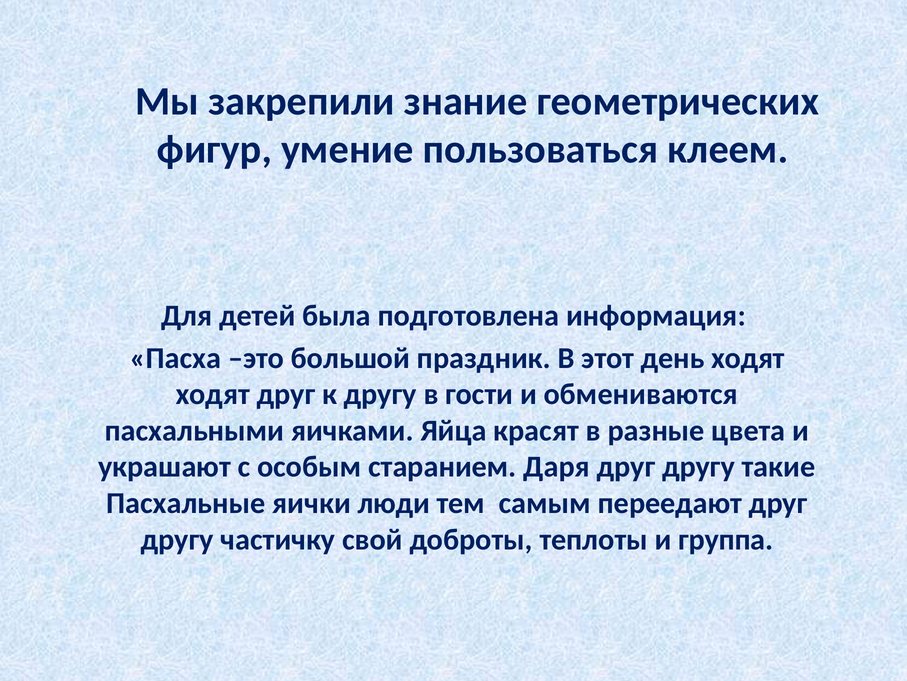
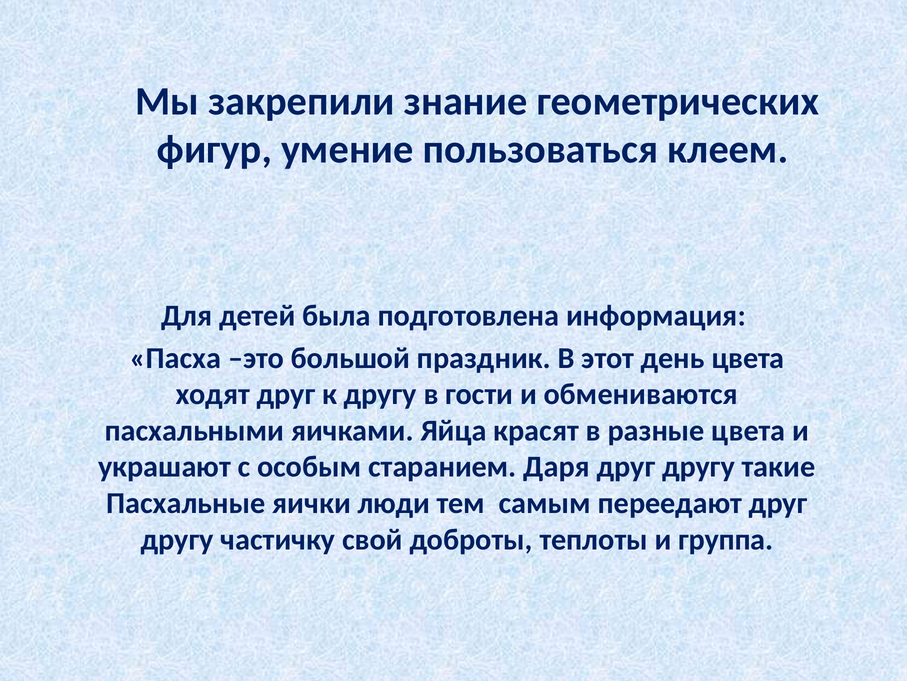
день ходят: ходят -> цвета
